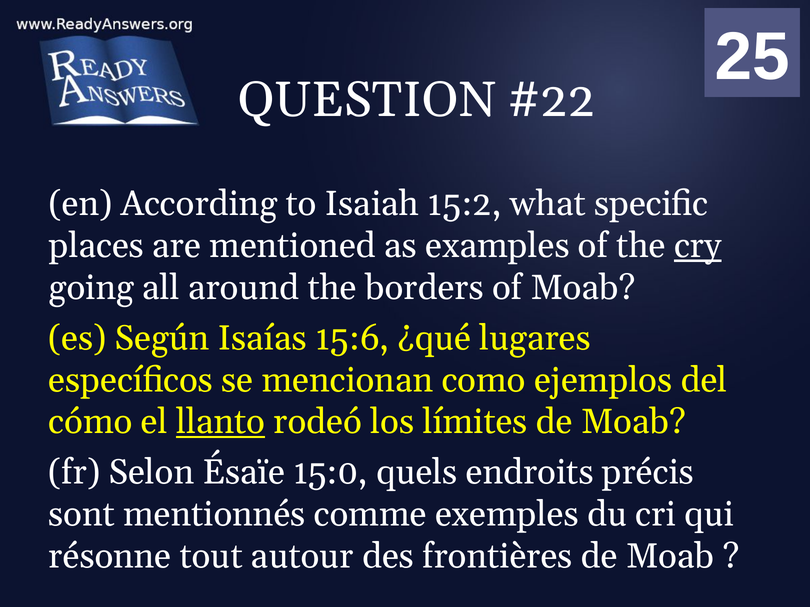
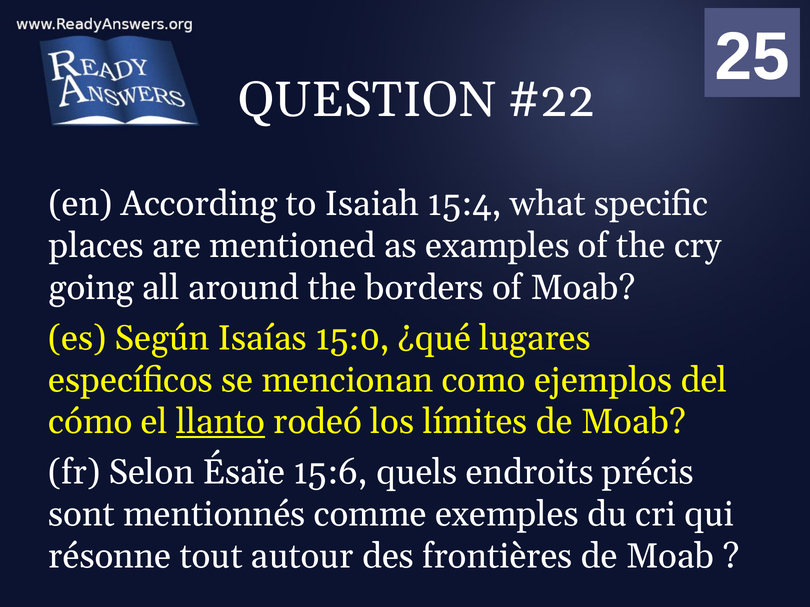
15:2: 15:2 -> 15:4
cry underline: present -> none
15:6: 15:6 -> 15:0
15:0: 15:0 -> 15:6
